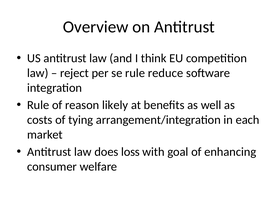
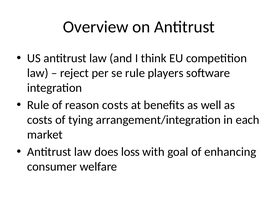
reduce: reduce -> players
reason likely: likely -> costs
